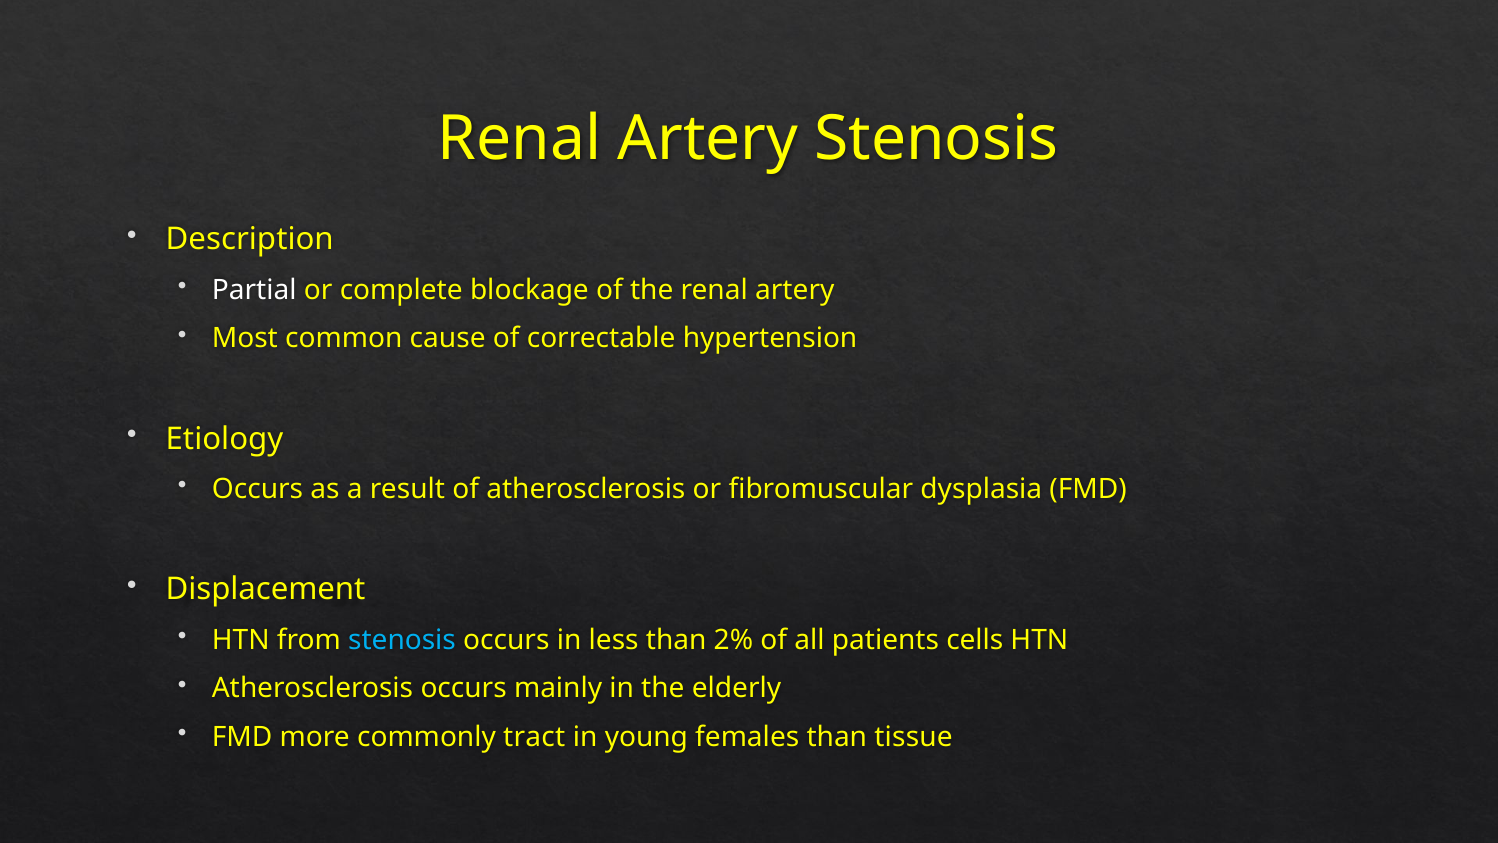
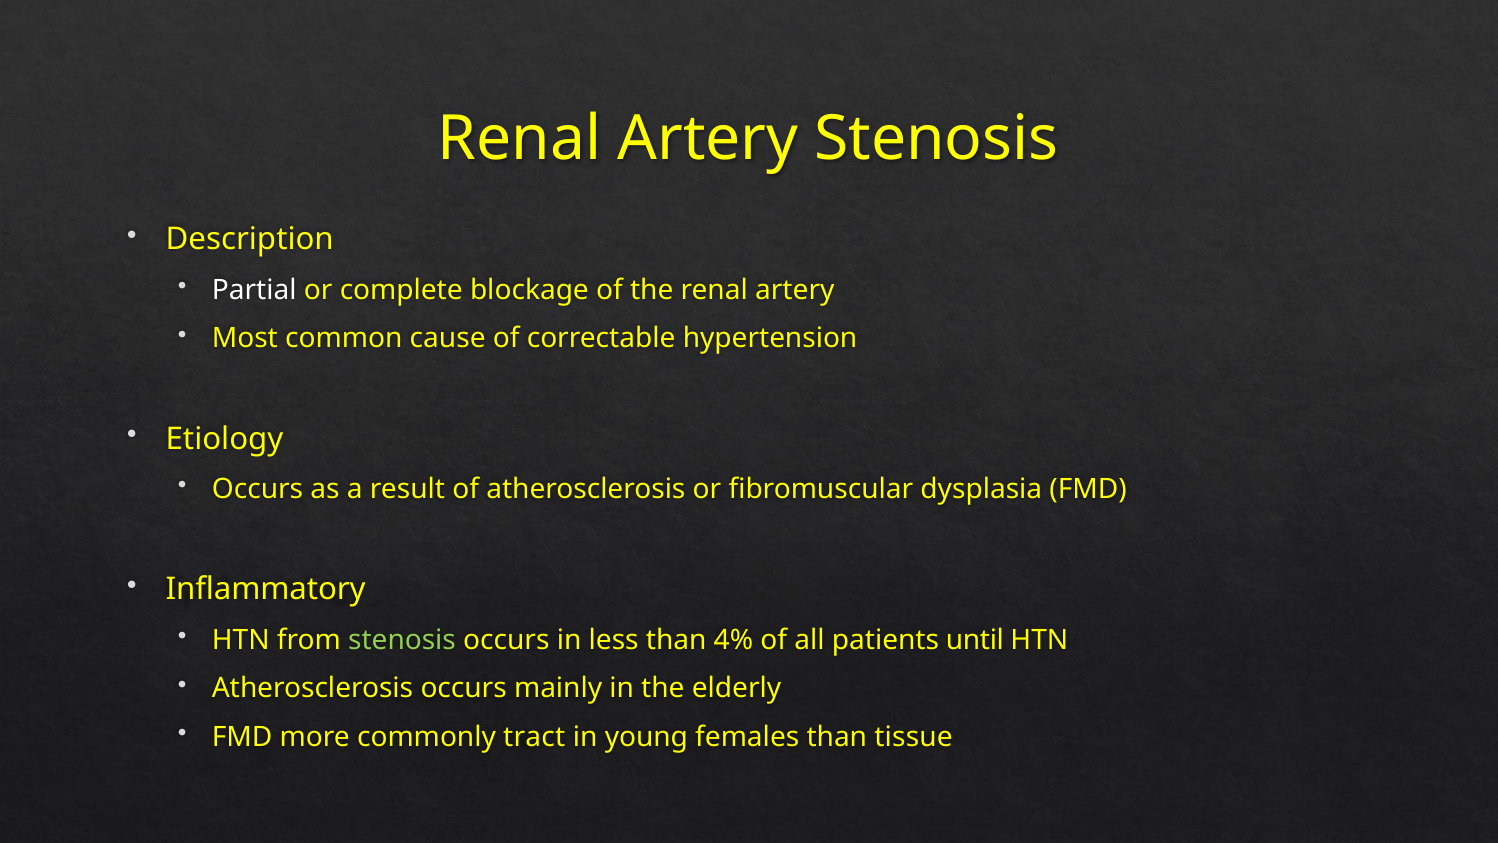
Displacement: Displacement -> Inflammatory
stenosis at (402, 640) colour: light blue -> light green
2%: 2% -> 4%
cells: cells -> until
